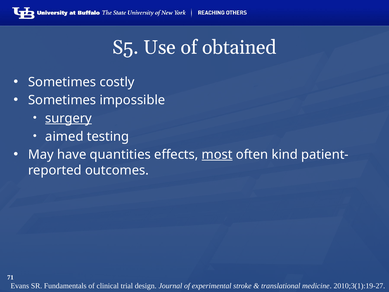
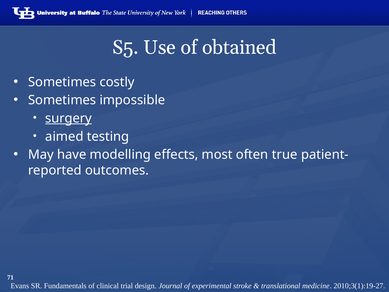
quantities: quantities -> modelling
most underline: present -> none
kind: kind -> true
